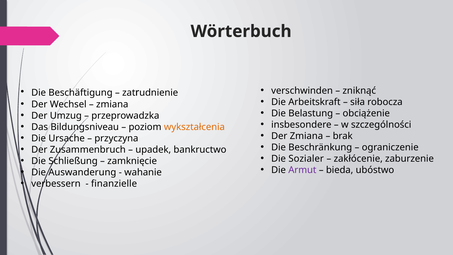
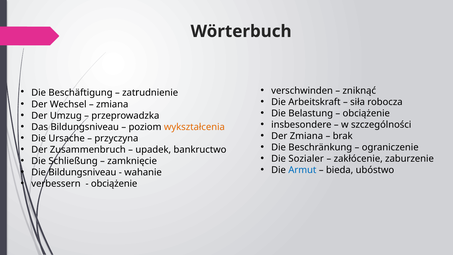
Armut colour: purple -> blue
Die Auswanderung: Auswanderung -> Bildungsniveau
finanzielle at (114, 184): finanzielle -> obciążenie
